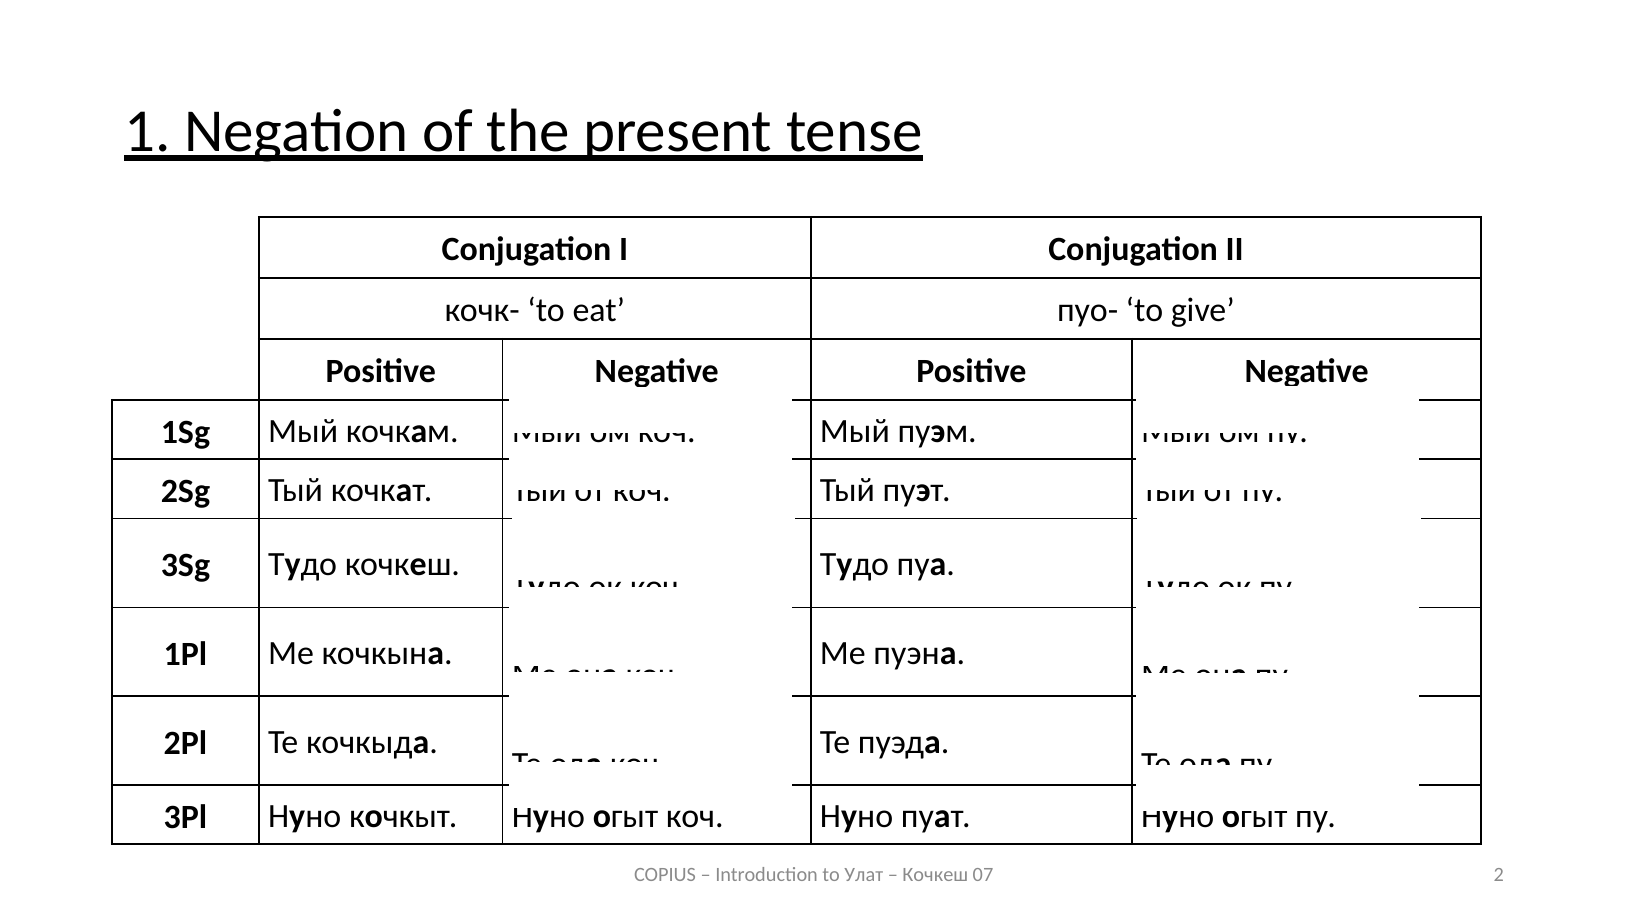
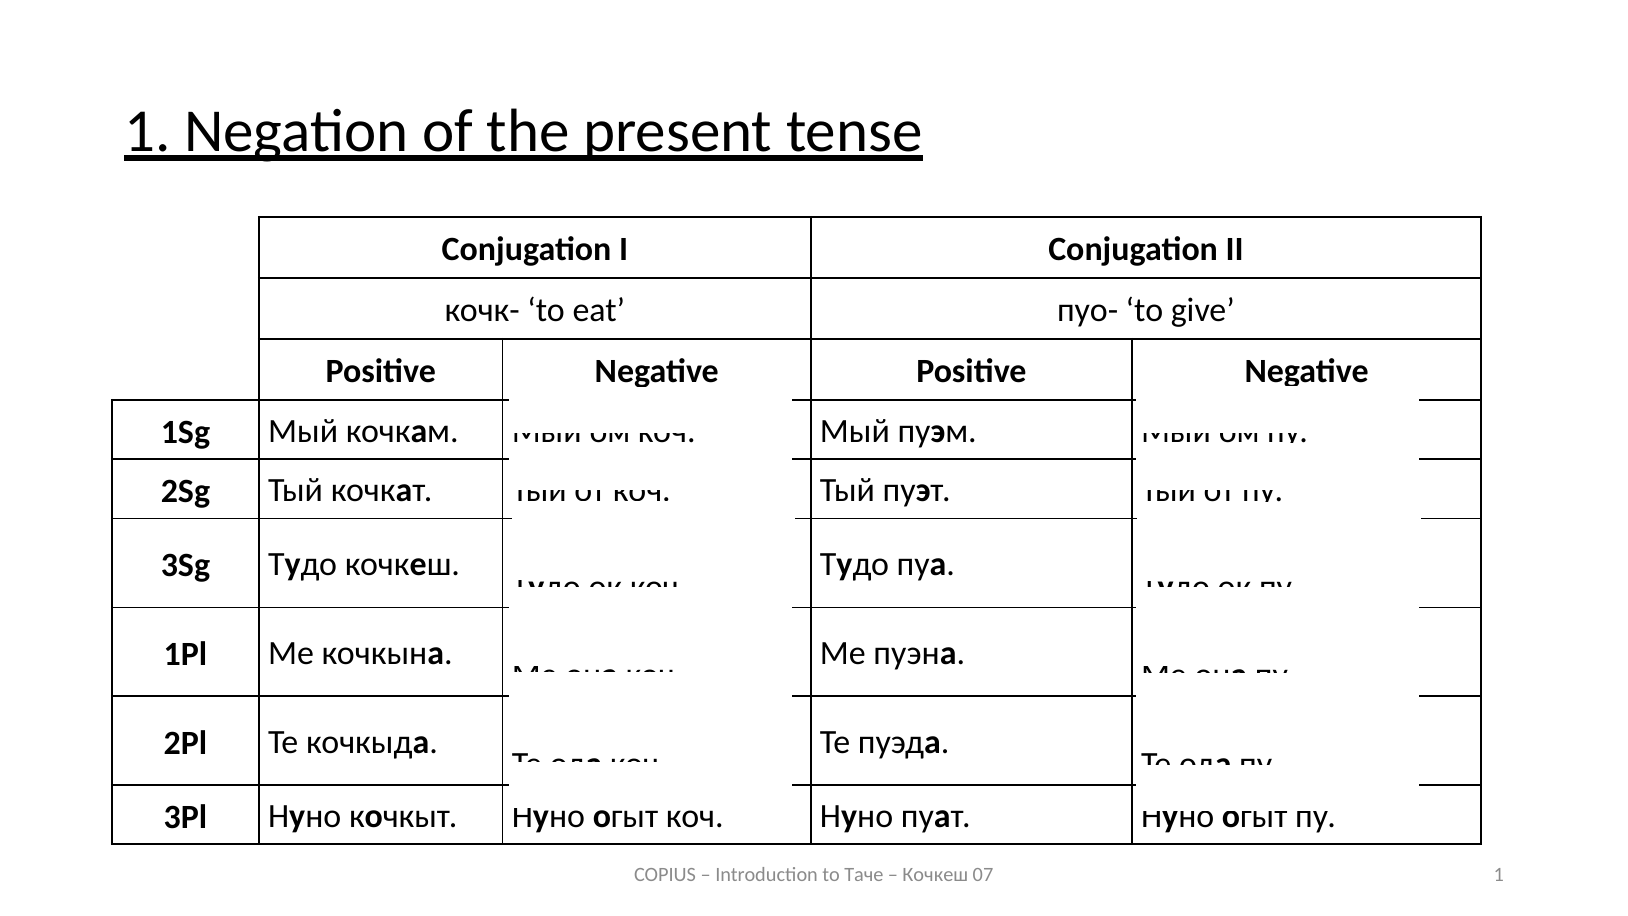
Улат: Улат -> Таче
07 2: 2 -> 1
